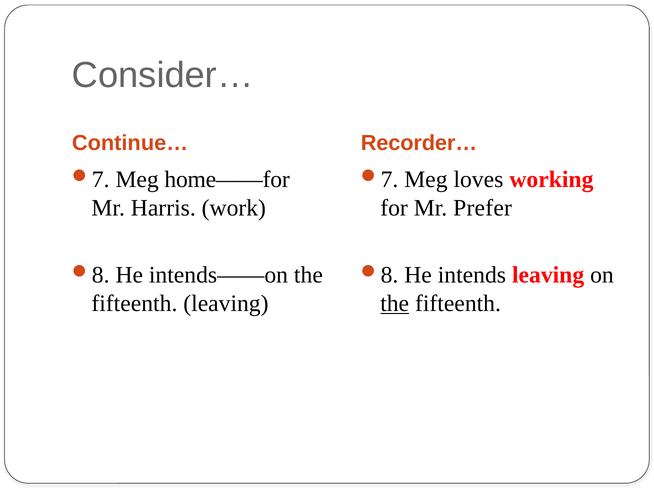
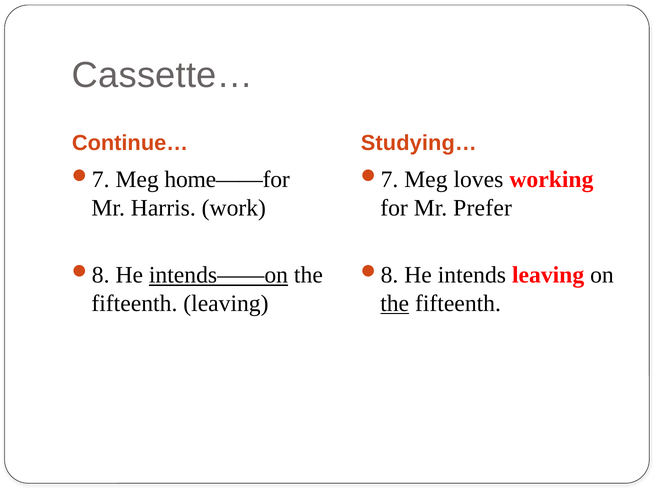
Consider…: Consider… -> Cassette…
Recorder…: Recorder… -> Studying…
intends——on underline: none -> present
